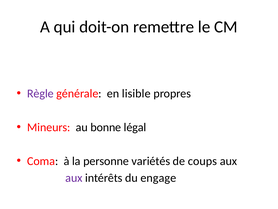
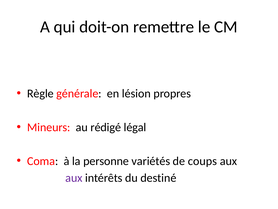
Règle colour: purple -> black
lisible: lisible -> lésion
bonne: bonne -> rédigé
engage: engage -> destiné
